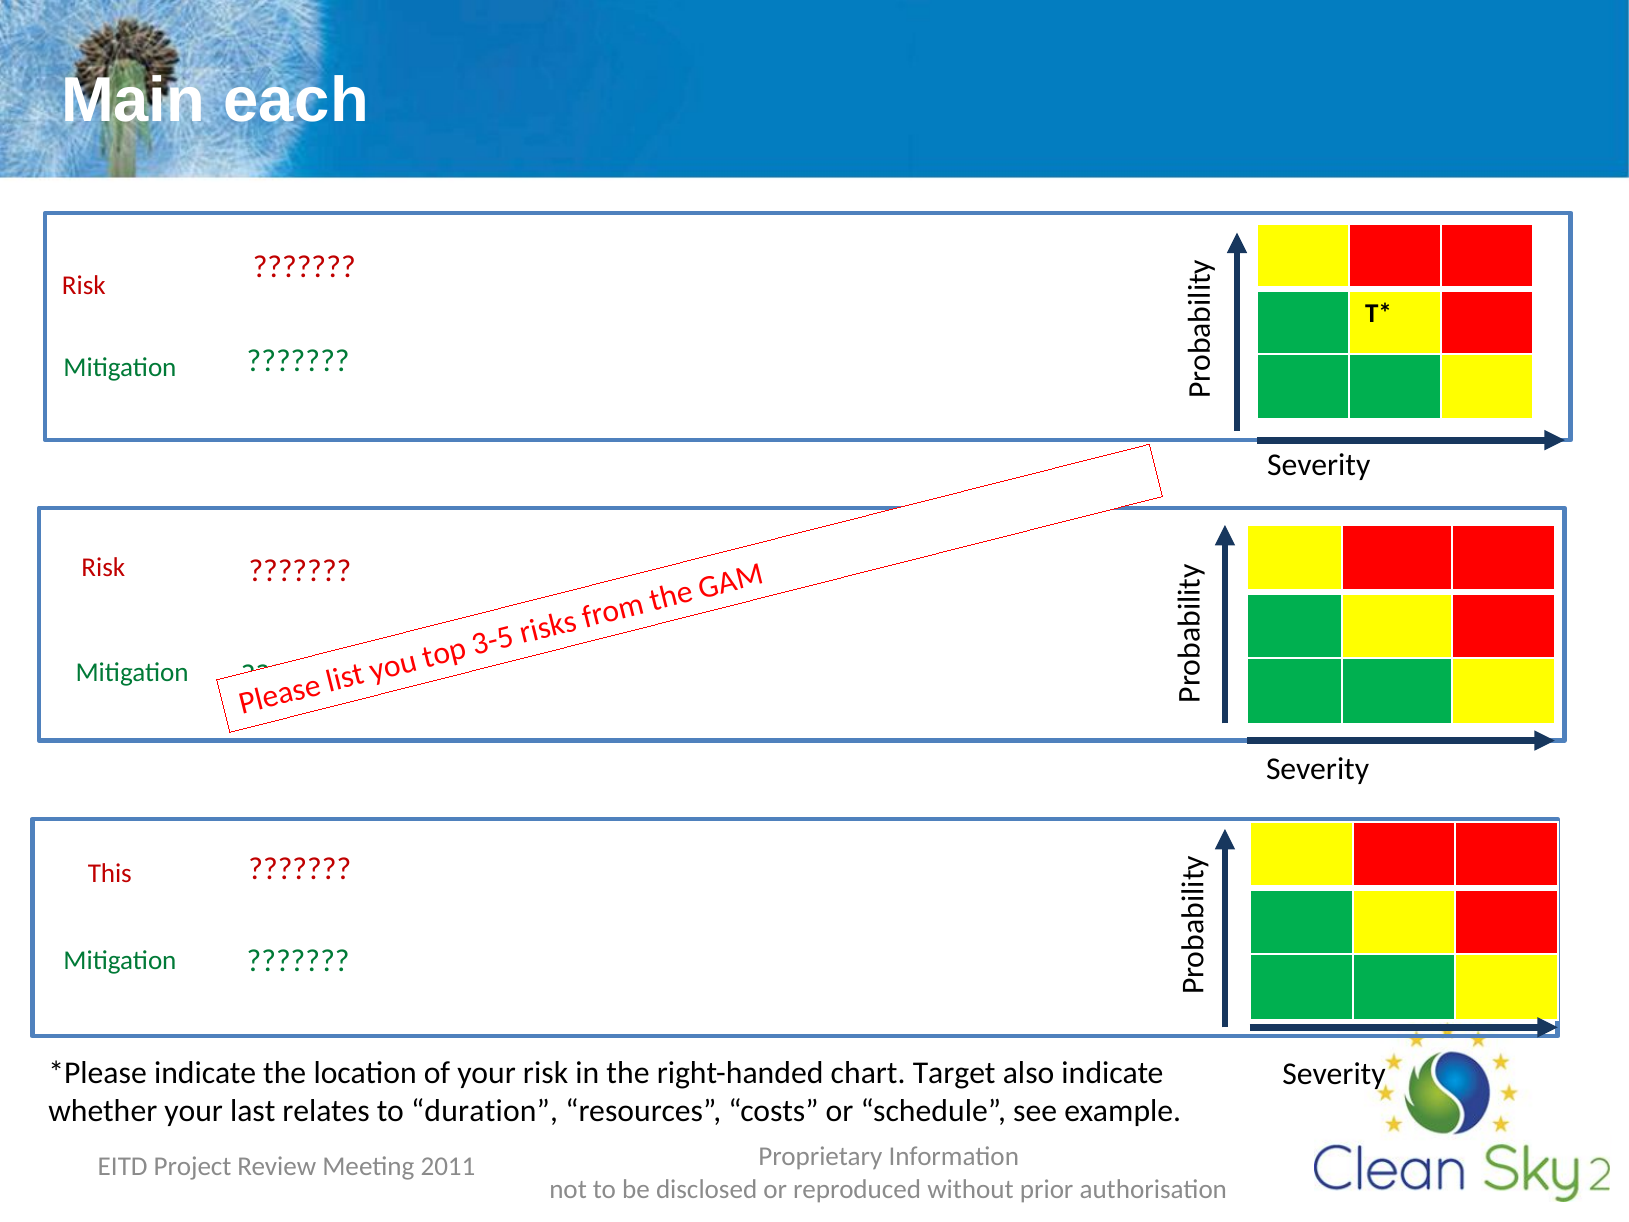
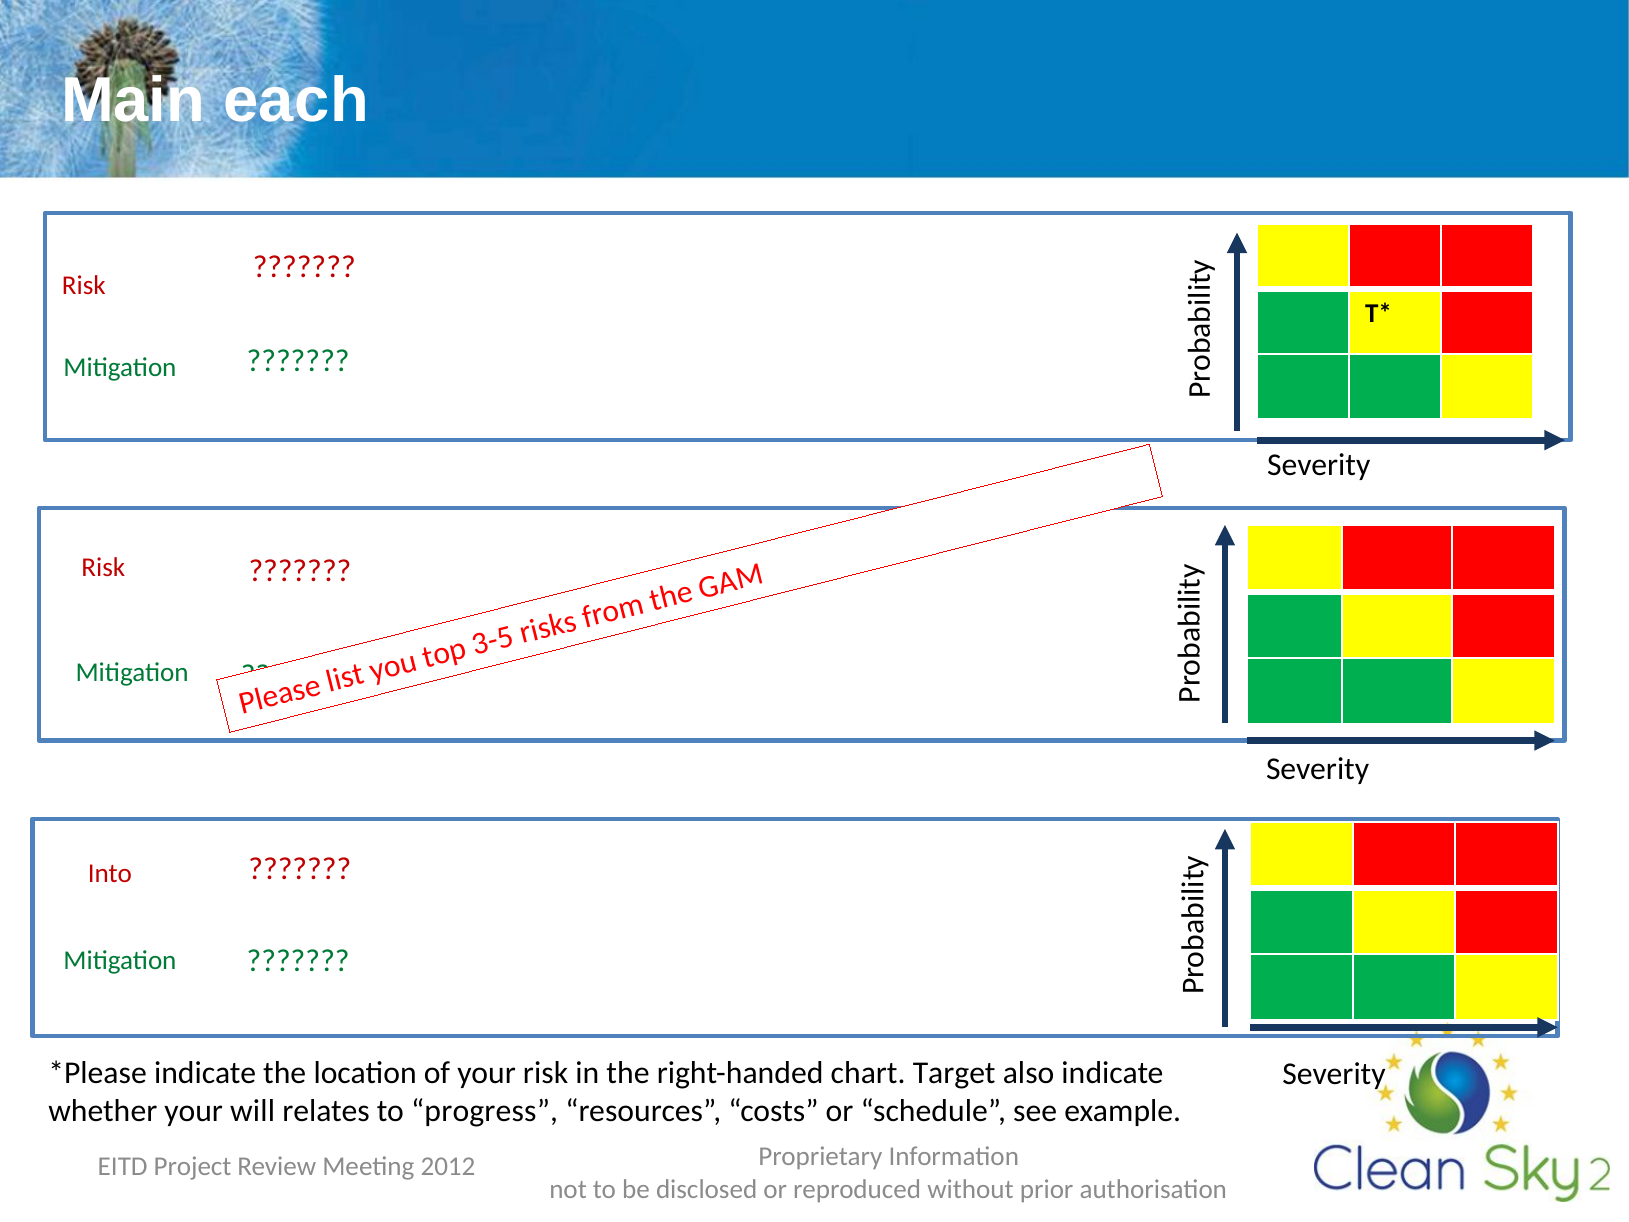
This: This -> Into
last: last -> will
duration: duration -> progress
2011: 2011 -> 2012
